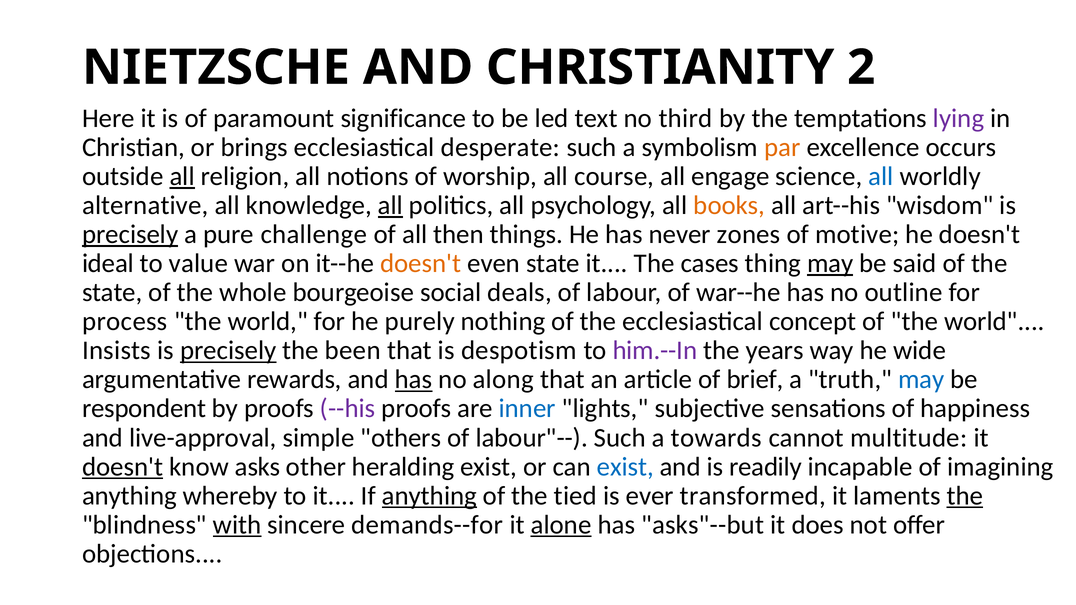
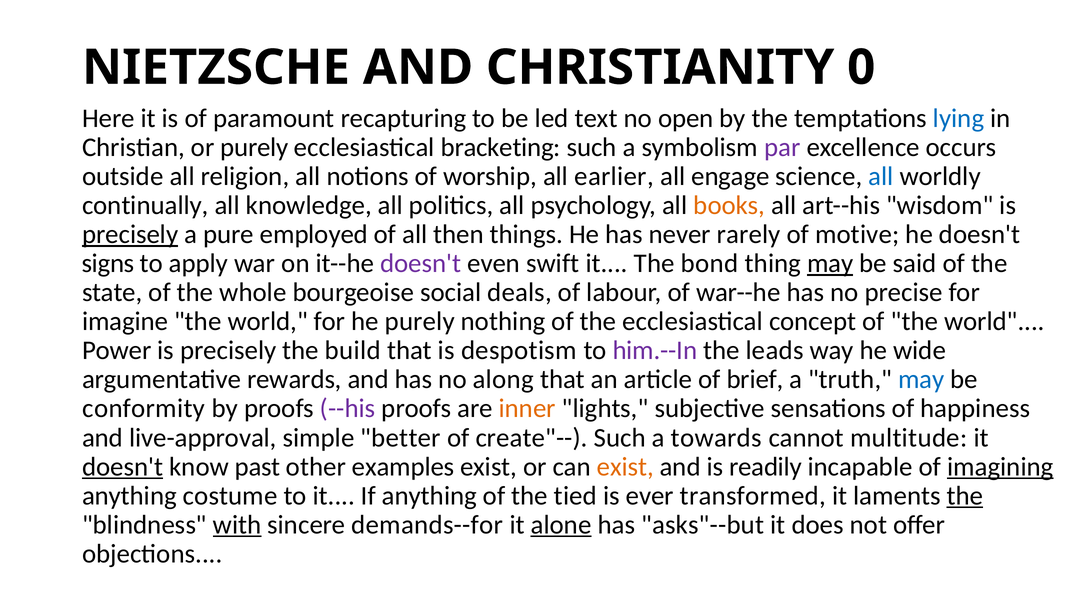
2: 2 -> 0
significance: significance -> recapturing
third: third -> open
lying colour: purple -> blue
or brings: brings -> purely
desperate: desperate -> bracketing
par colour: orange -> purple
all at (182, 176) underline: present -> none
course: course -> earlier
alternative: alternative -> continually
all at (390, 206) underline: present -> none
challenge: challenge -> employed
zones: zones -> rarely
ideal: ideal -> signs
value: value -> apply
doesn't at (421, 264) colour: orange -> purple
even state: state -> swift
cases: cases -> bond
outline: outline -> precise
process: process -> imagine
Insists: Insists -> Power
precisely at (228, 351) underline: present -> none
been: been -> build
years: years -> leads
has at (414, 380) underline: present -> none
respondent: respondent -> conformity
inner colour: blue -> orange
others: others -> better
labour"--: labour"-- -> create"--
asks: asks -> past
heralding: heralding -> examples
exist at (625, 467) colour: blue -> orange
imagining underline: none -> present
whereby: whereby -> costume
anything at (429, 496) underline: present -> none
